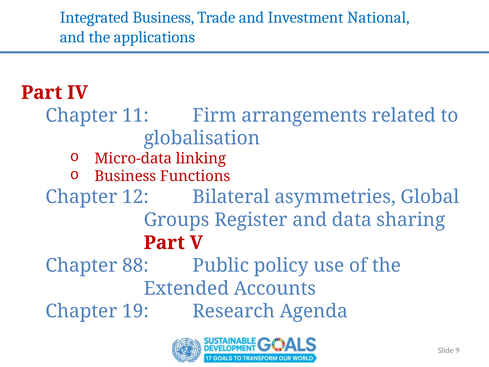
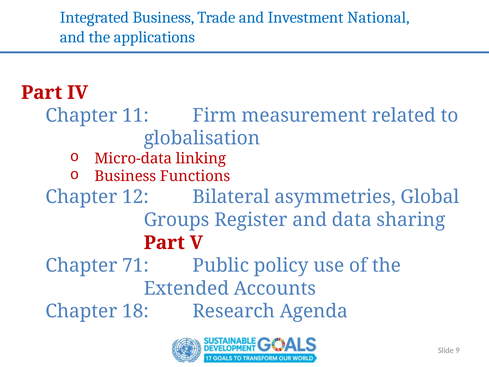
arrangements: arrangements -> measurement
88: 88 -> 71
19: 19 -> 18
